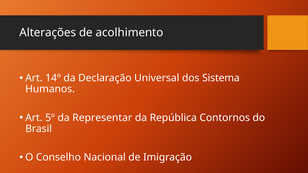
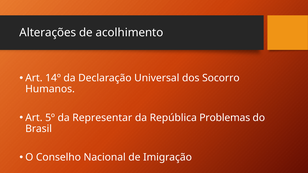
Sistema: Sistema -> Socorro
Contornos: Contornos -> Problemas
